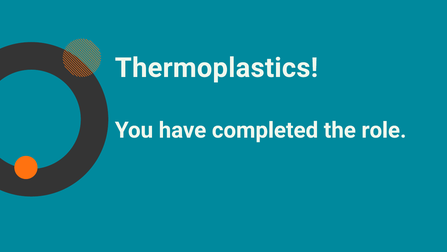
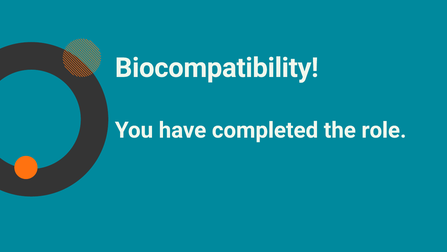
Thermoplastics: Thermoplastics -> Biocompatibility
